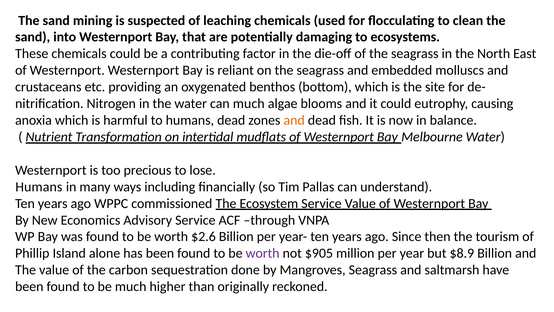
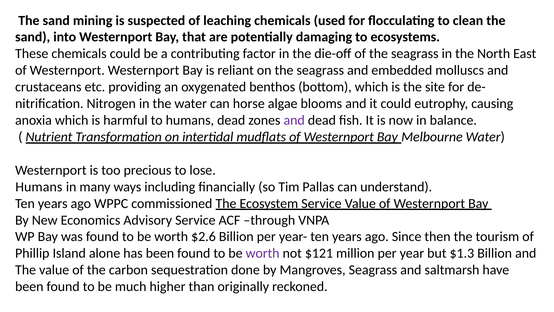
can much: much -> horse
and at (294, 120) colour: orange -> purple
$905: $905 -> $121
$8.9: $8.9 -> $1.3
